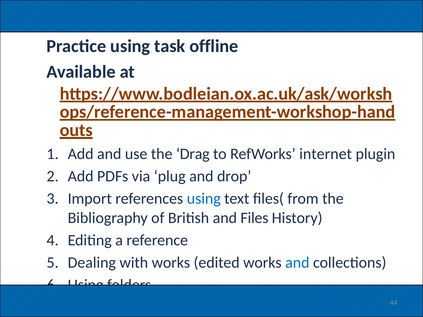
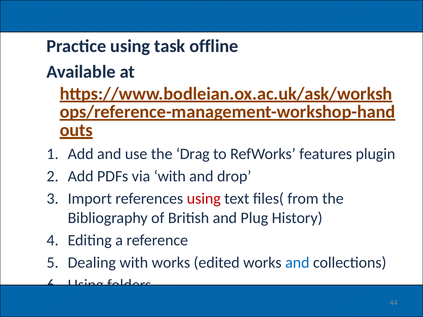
internet: internet -> features
via plug: plug -> with
using at (204, 199) colour: blue -> red
Files: Files -> Plug
